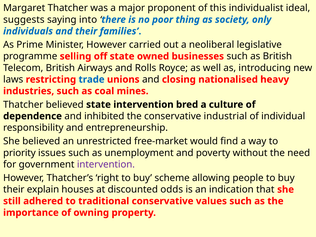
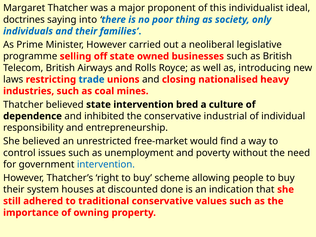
suggests: suggests -> doctrines
priority: priority -> control
intervention at (106, 164) colour: purple -> blue
explain: explain -> system
odds: odds -> done
